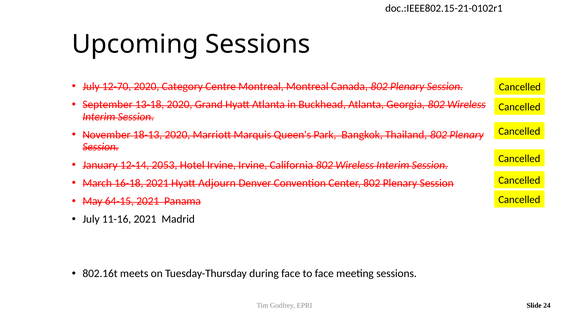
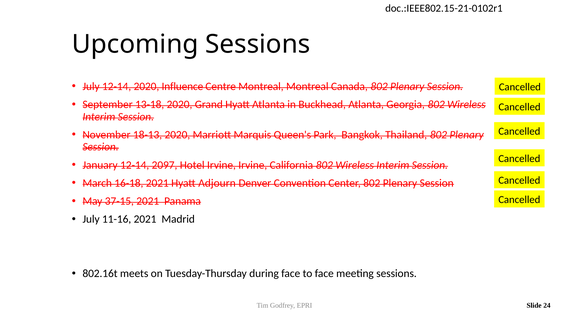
July 12-70: 12-70 -> 12-14
Category: Category -> Influence
2053: 2053 -> 2097
64-15: 64-15 -> 37-15
